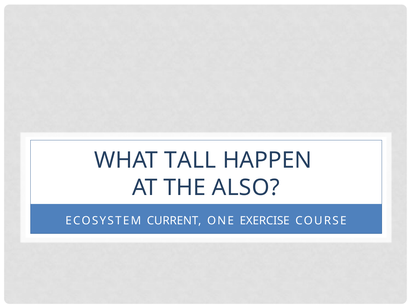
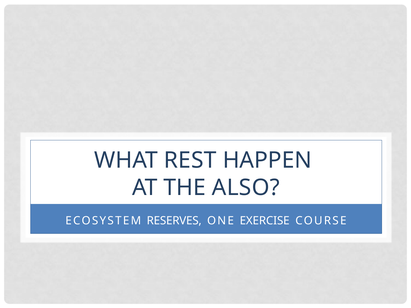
TALL: TALL -> REST
CURRENT: CURRENT -> RESERVES
